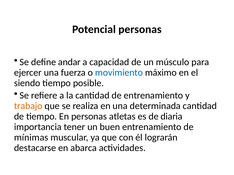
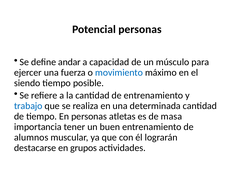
trabajo colour: orange -> blue
diaria: diaria -> masa
mínimas: mínimas -> alumnos
abarca: abarca -> grupos
